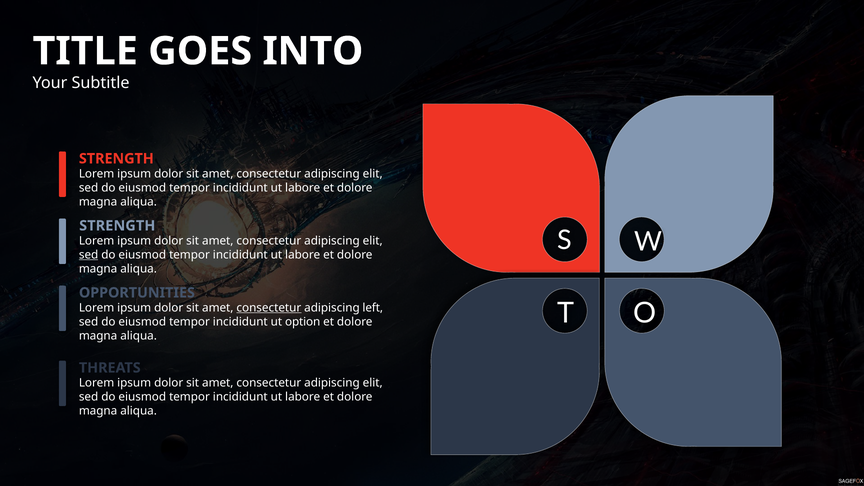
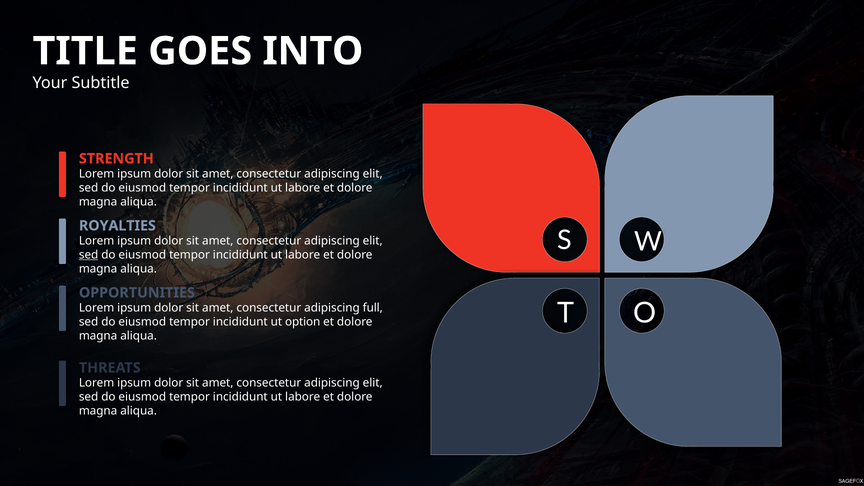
STRENGTH at (117, 226): STRENGTH -> ROYALTIES
consectetur at (269, 308) underline: present -> none
left: left -> full
